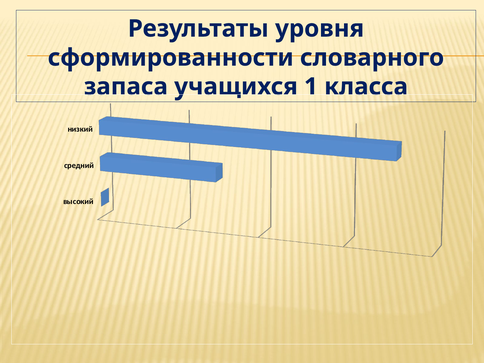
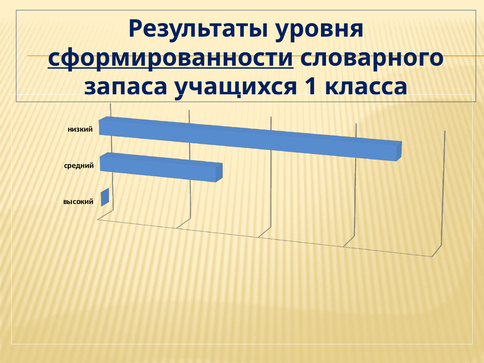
сформированности underline: none -> present
